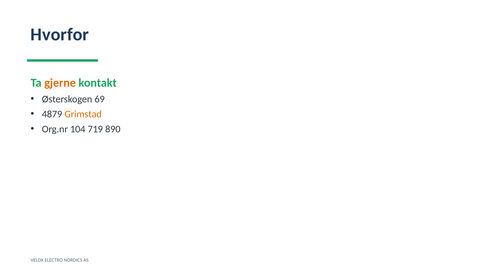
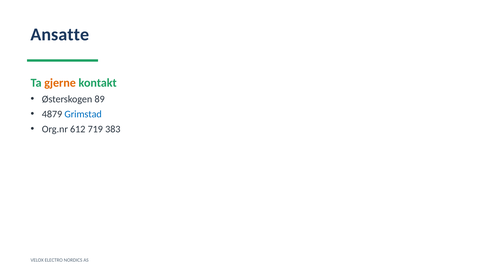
Hvorfor: Hvorfor -> Ansatte
69: 69 -> 89
Grimstad colour: orange -> blue
104: 104 -> 612
890: 890 -> 383
